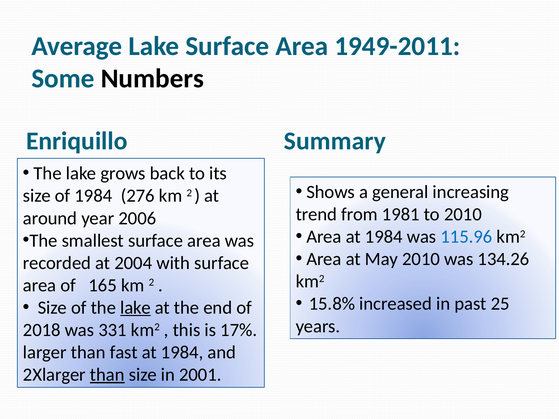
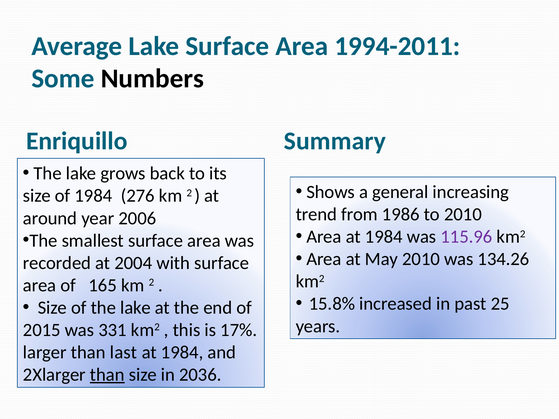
1949-2011: 1949-2011 -> 1994-2011
1981: 1981 -> 1986
115.96 colour: blue -> purple
lake at (135, 308) underline: present -> none
2018: 2018 -> 2015
fast: fast -> last
2001: 2001 -> 2036
